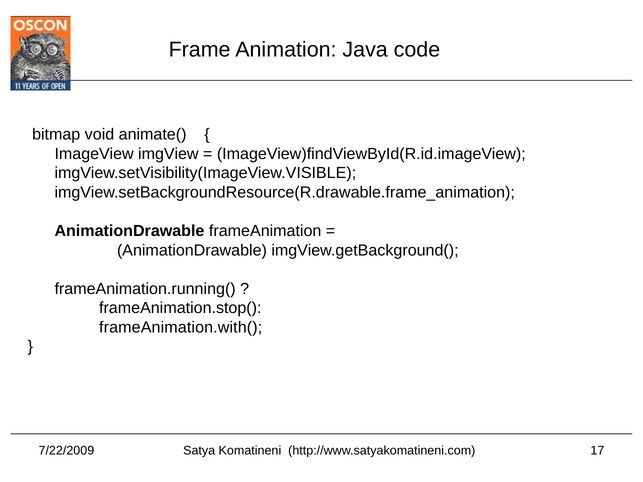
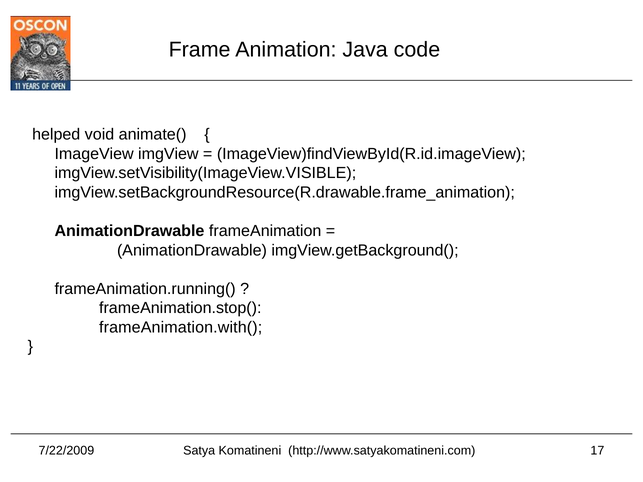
bitmap: bitmap -> helped
